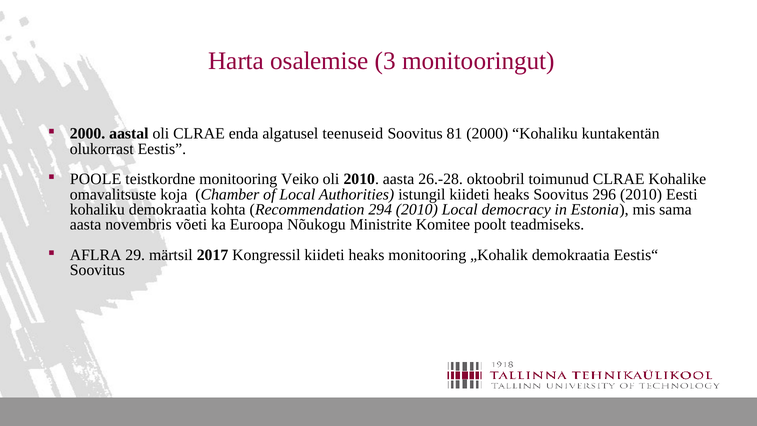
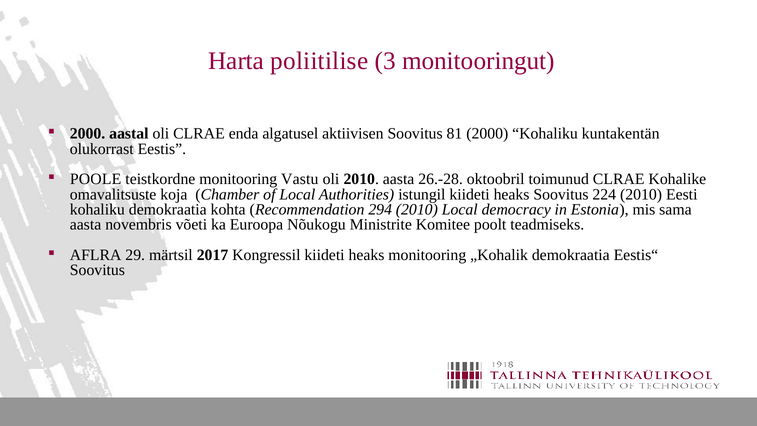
osalemise: osalemise -> poliitilise
teenuseid: teenuseid -> aktiivisen
Veiko: Veiko -> Vastu
296: 296 -> 224
